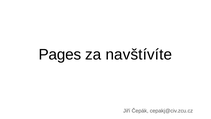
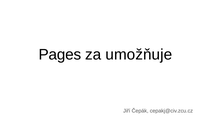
navštívíte: navštívíte -> umožňuje
